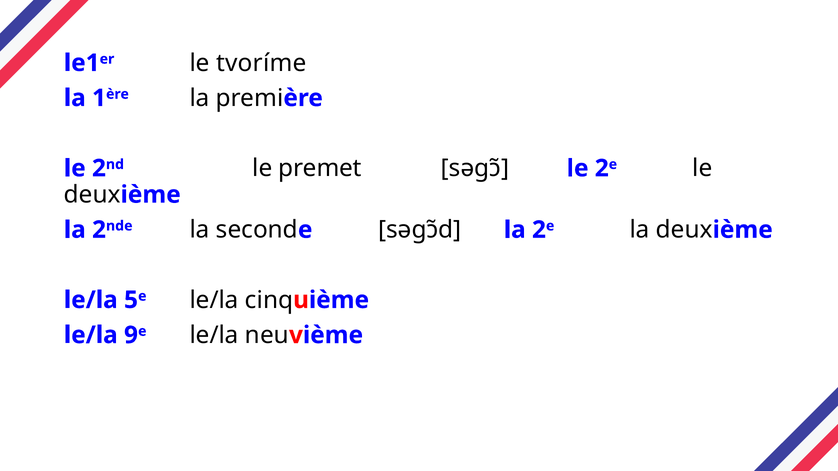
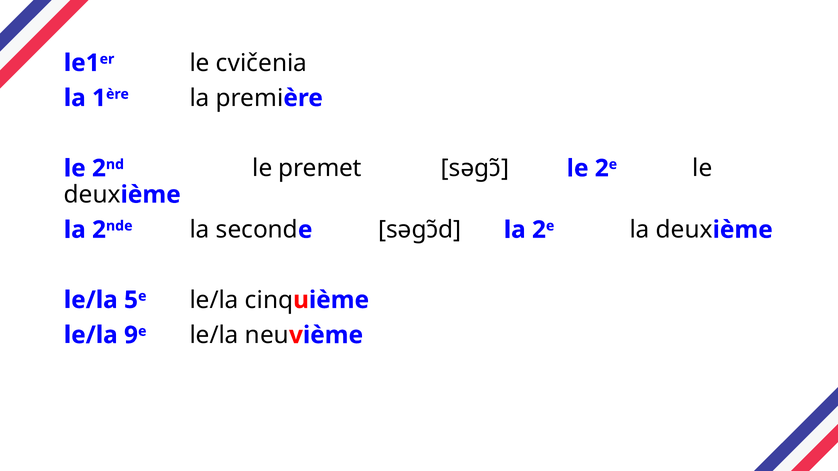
tvoríme: tvoríme -> cvičenia
